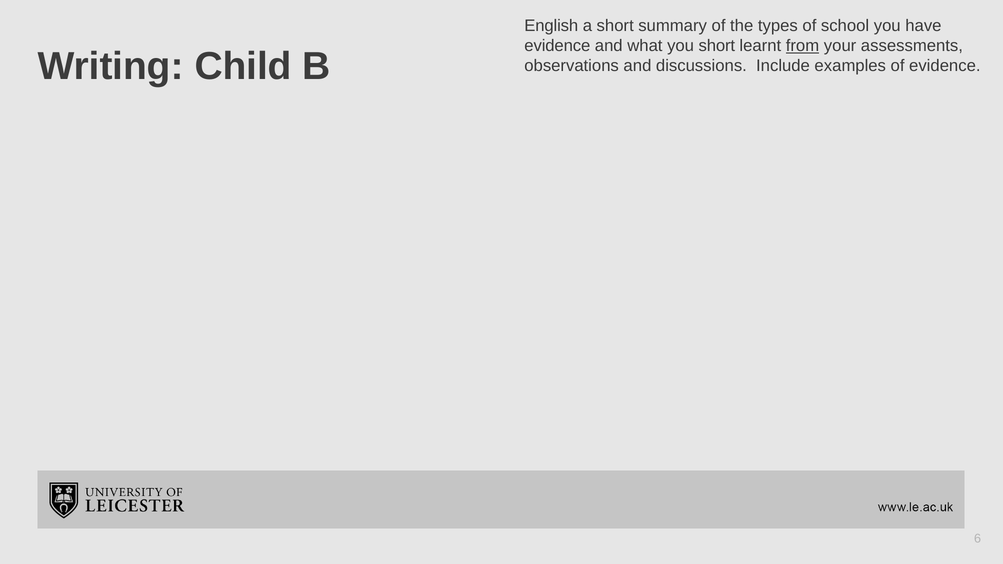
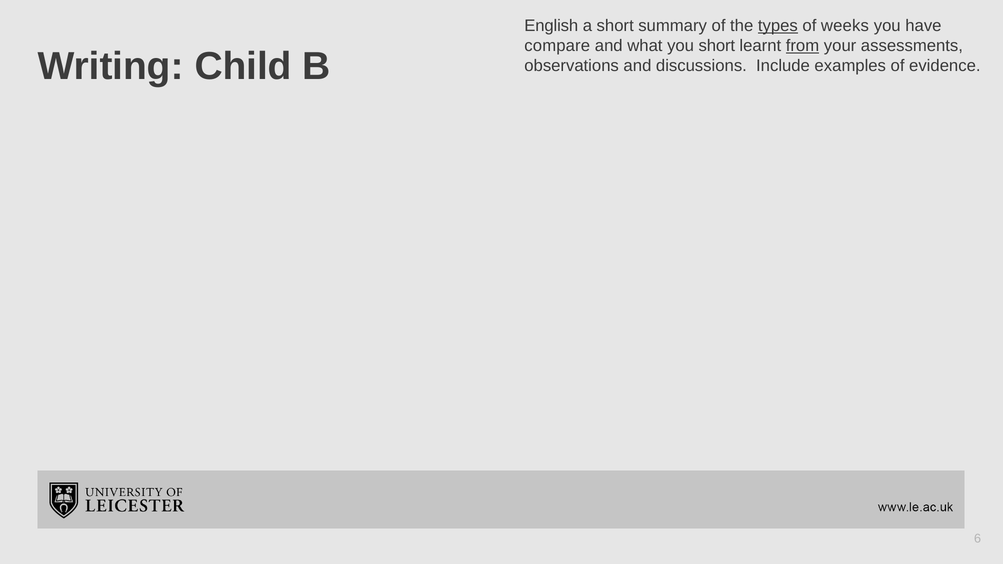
types underline: none -> present
school: school -> weeks
evidence at (557, 46): evidence -> compare
